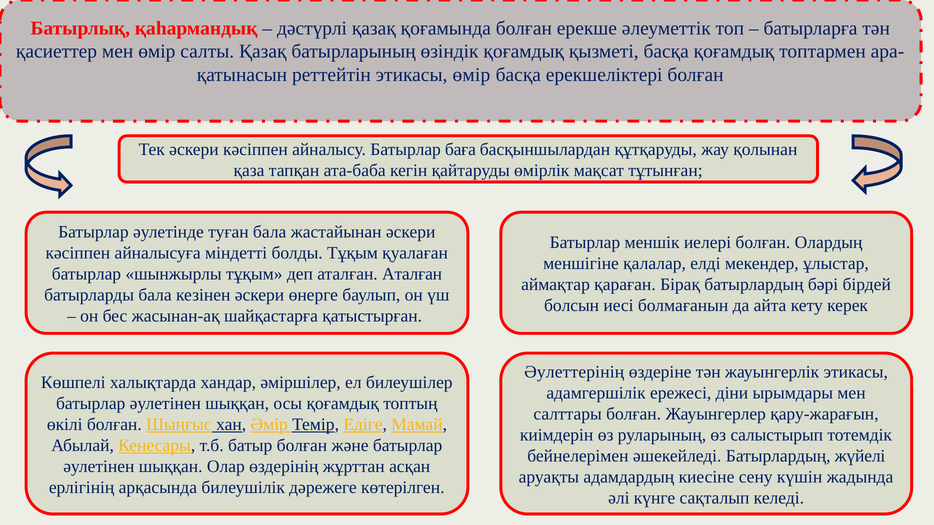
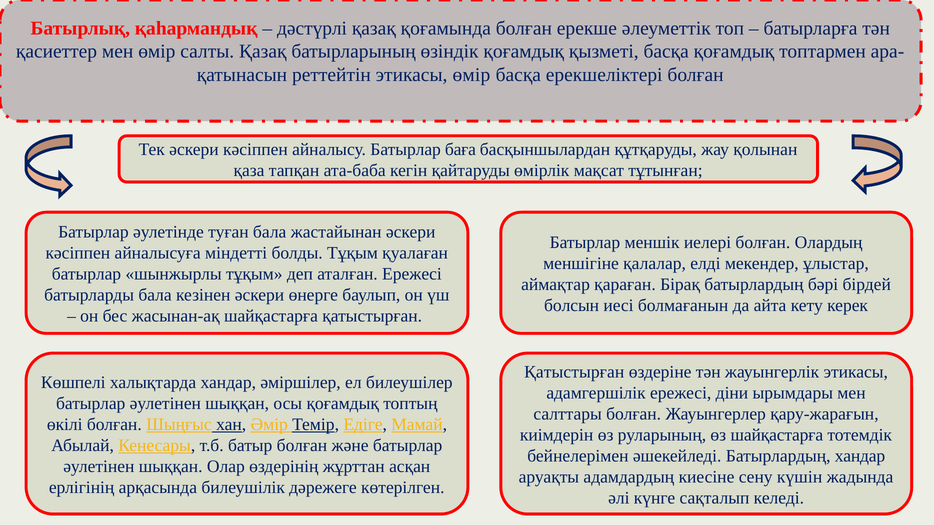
аталған Аталған: Аталған -> Ережесі
Әулеттерінің at (574, 372): Әулеттерінің -> Қатыстырған
өз салыстырып: салыстырып -> шайқастарға
Батырлардың жүйелі: жүйелі -> хандар
